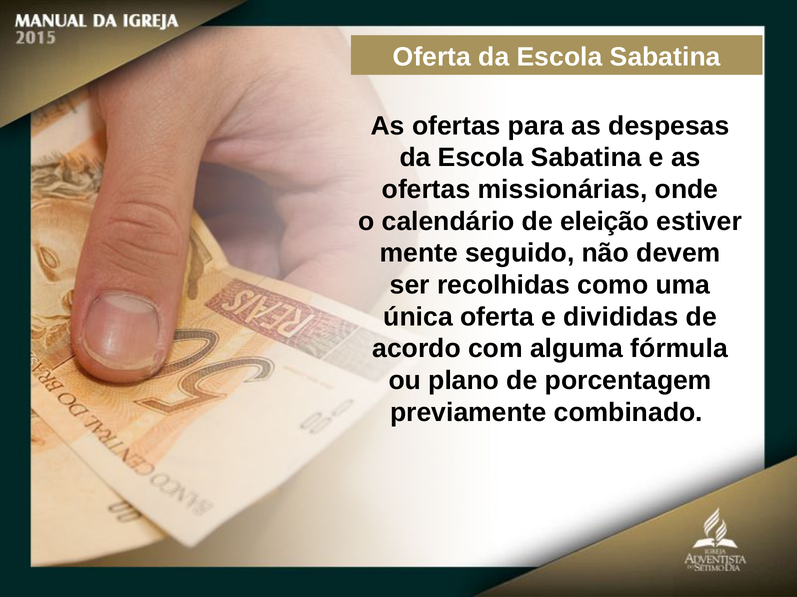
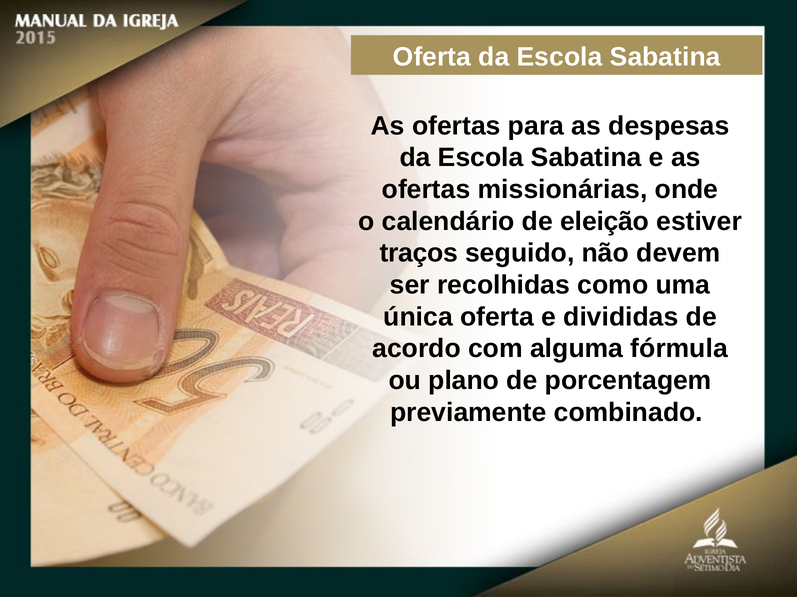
mente: mente -> traços
